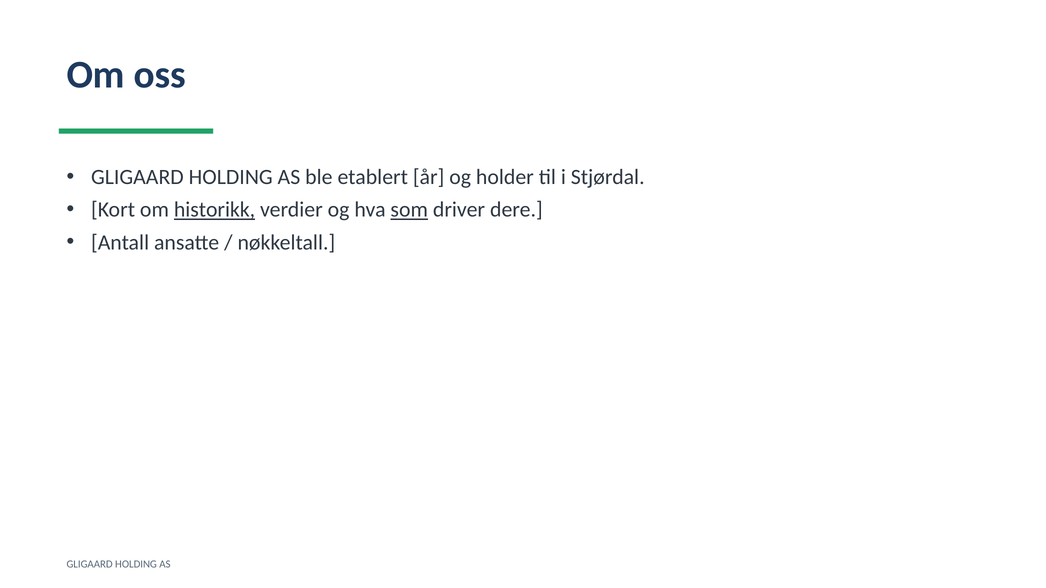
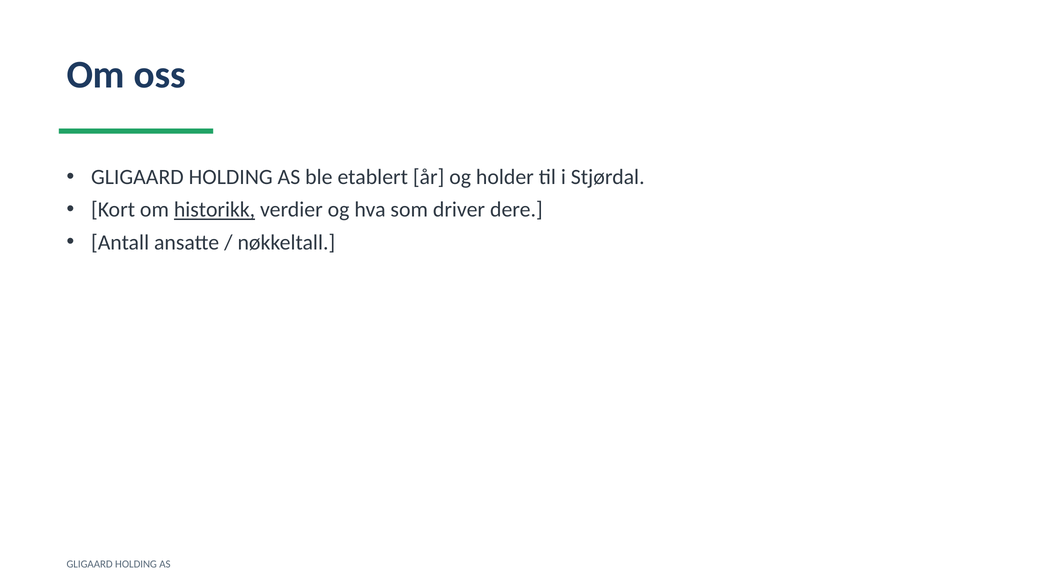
som underline: present -> none
